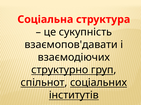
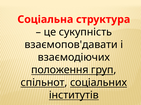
структурно: структурно -> положення
